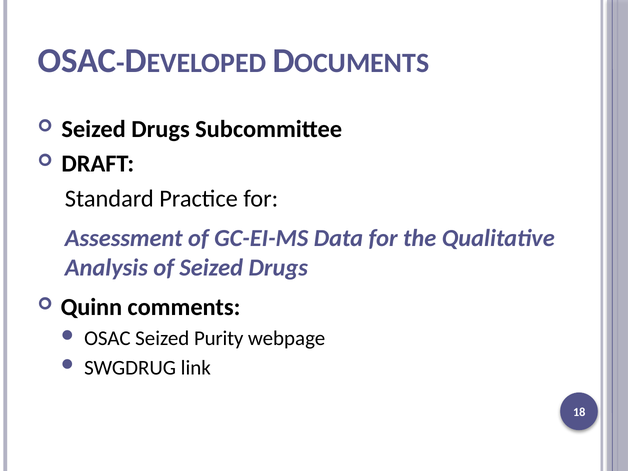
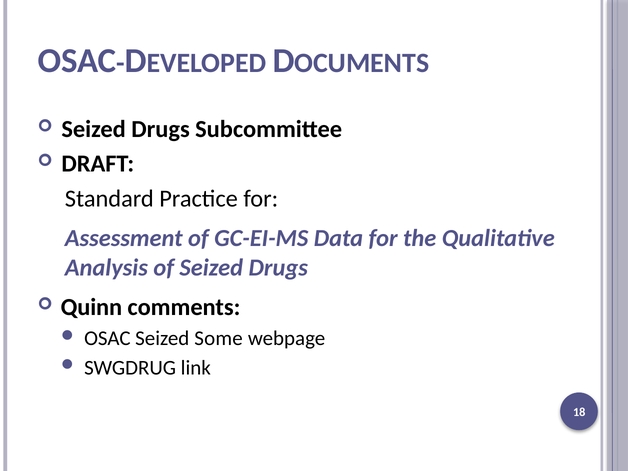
Purity: Purity -> Some
